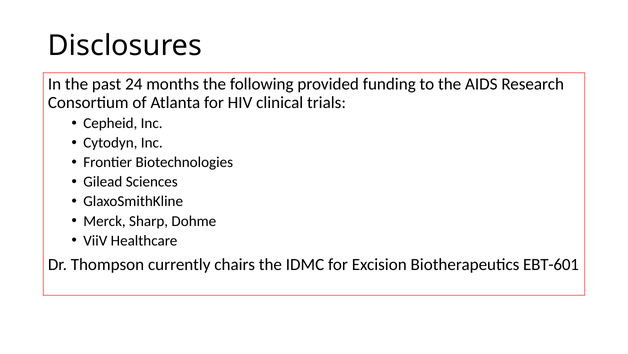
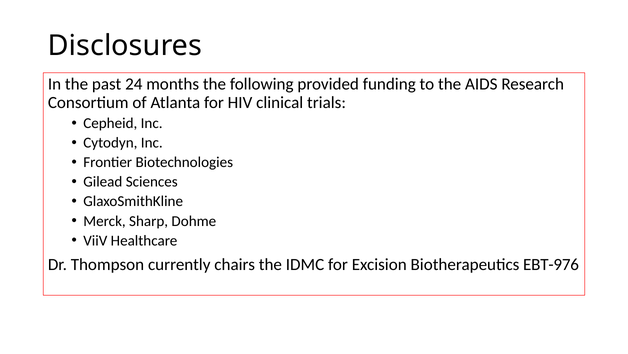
EBT-601: EBT-601 -> EBT-976
